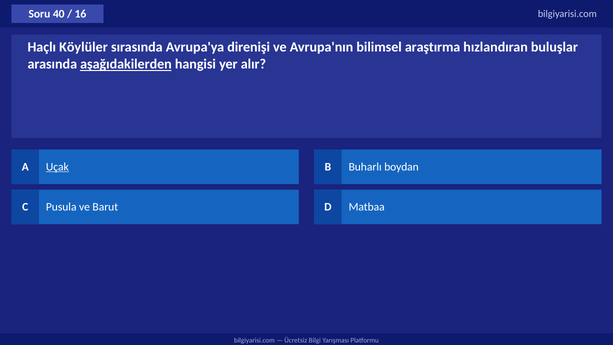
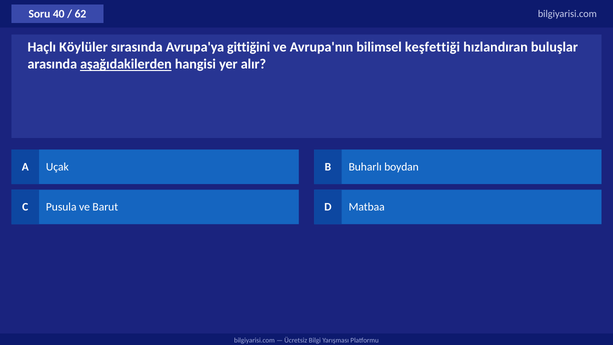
16: 16 -> 62
direnişi: direnişi -> gittiğini
araştırma: araştırma -> keşfettiği
Uçak underline: present -> none
